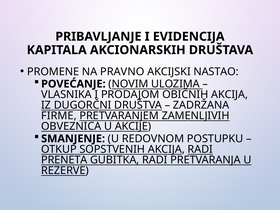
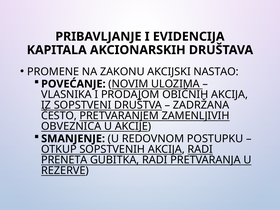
PRAVNO: PRAVNO -> ZAKONU
DUGORČNI: DUGORČNI -> SOPSTVENI
FIRME: FIRME -> ČESTO
